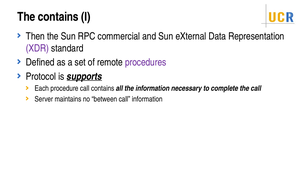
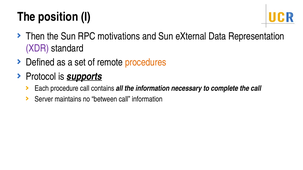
The contains: contains -> position
commercial: commercial -> motivations
procedures colour: purple -> orange
